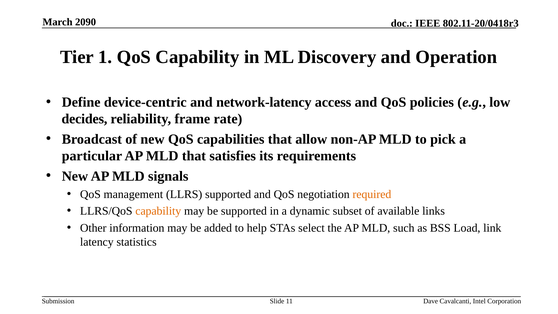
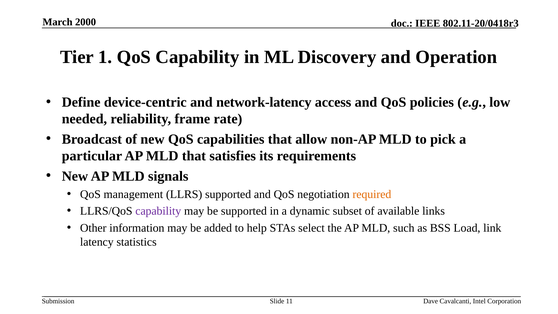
2090: 2090 -> 2000
decides: decides -> needed
capability at (158, 211) colour: orange -> purple
